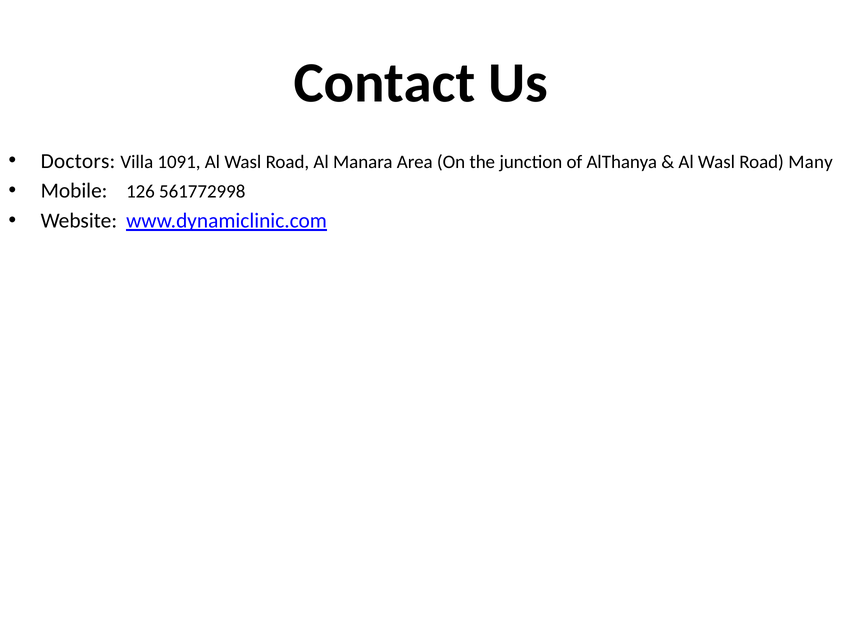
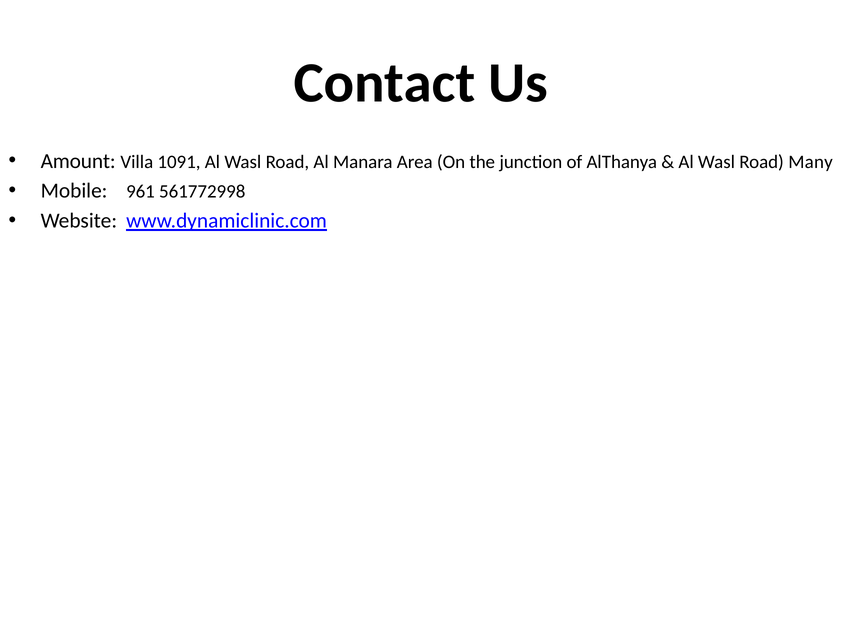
Doctors: Doctors -> Amount
126: 126 -> 961
